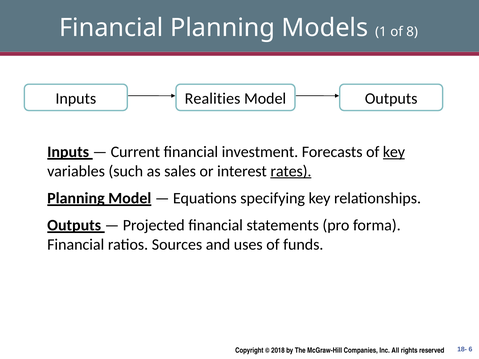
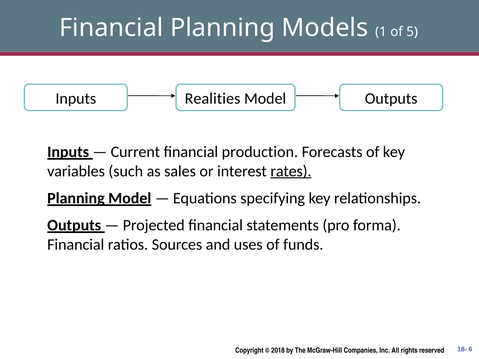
8: 8 -> 5
investment: investment -> production
key at (394, 152) underline: present -> none
